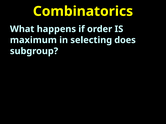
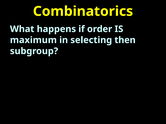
does: does -> then
